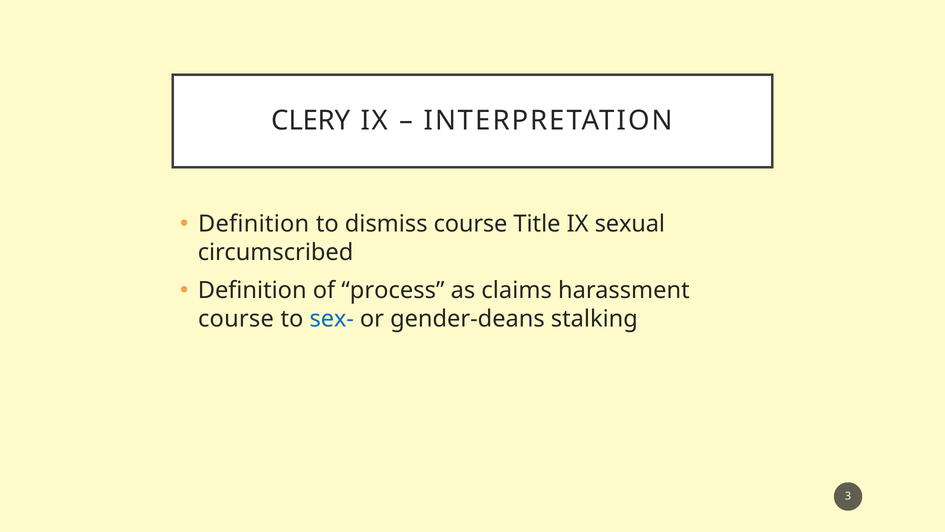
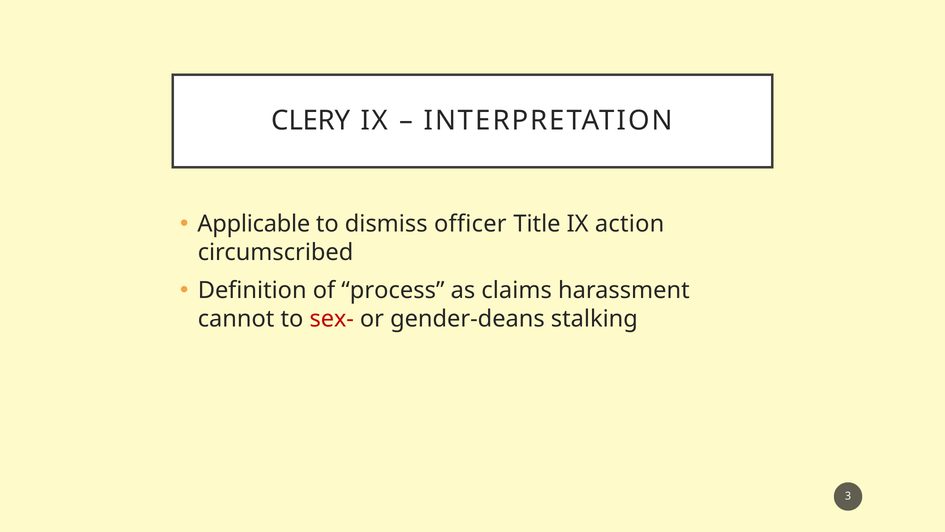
Definition at (254, 224): Definition -> Applicable
dismiss course: course -> officer
sexual: sexual -> action
course at (236, 319): course -> cannot
sex- colour: blue -> red
